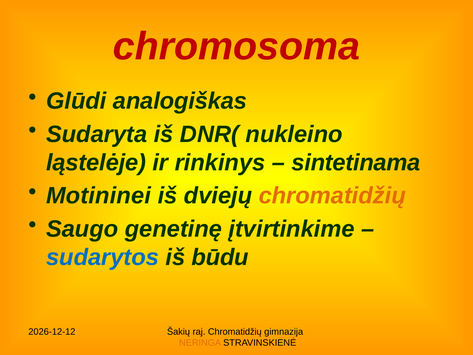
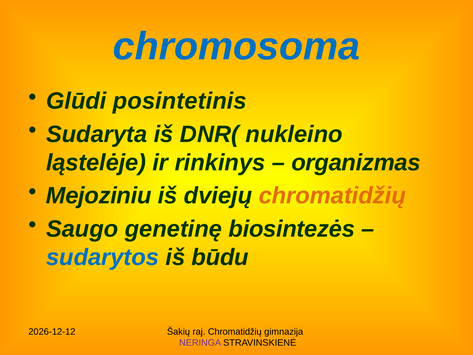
chromosoma colour: red -> blue
analogiškas: analogiškas -> posintetinis
sintetinama: sintetinama -> organizmas
Motininei: Motininei -> Mejoziniu
įtvirtinkime: įtvirtinkime -> biosintezės
NERINGA colour: orange -> purple
